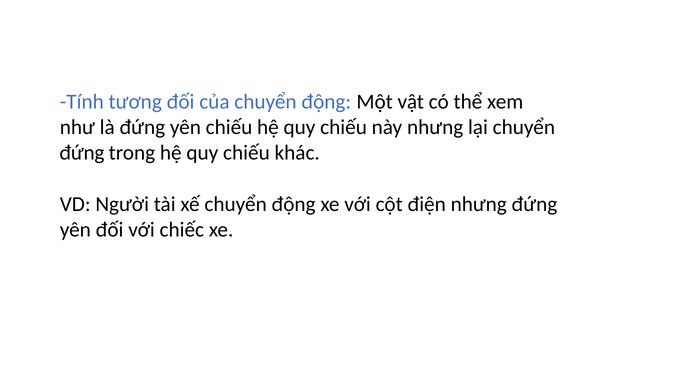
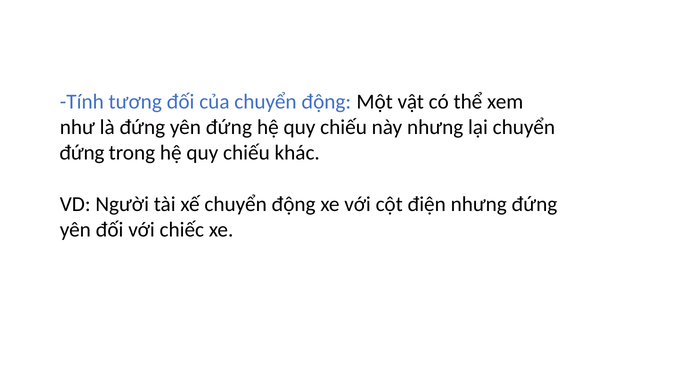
yên chiếu: chiếu -> đứng
